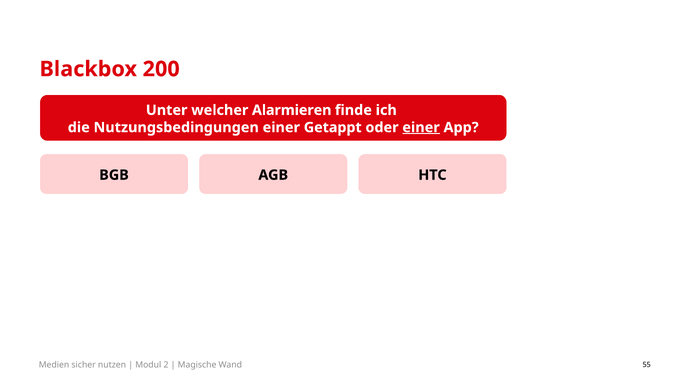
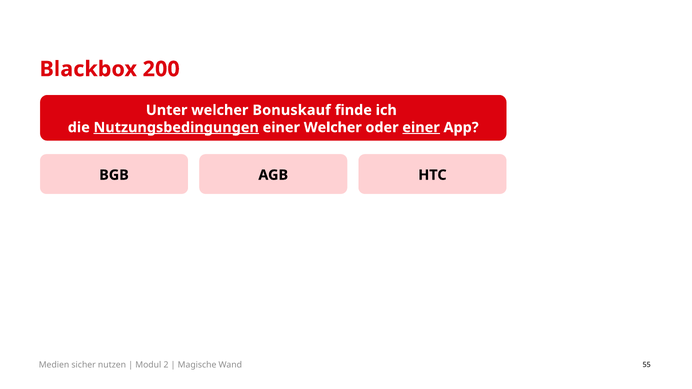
Alarmieren: Alarmieren -> Bonuskauf
Nutzungsbedingungen underline: none -> present
einer Getappt: Getappt -> Welcher
